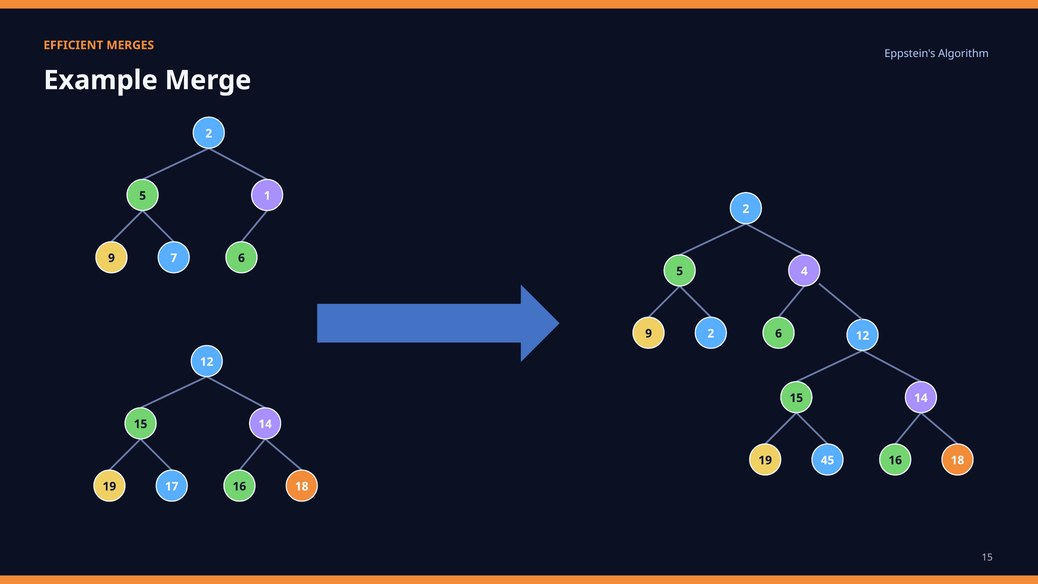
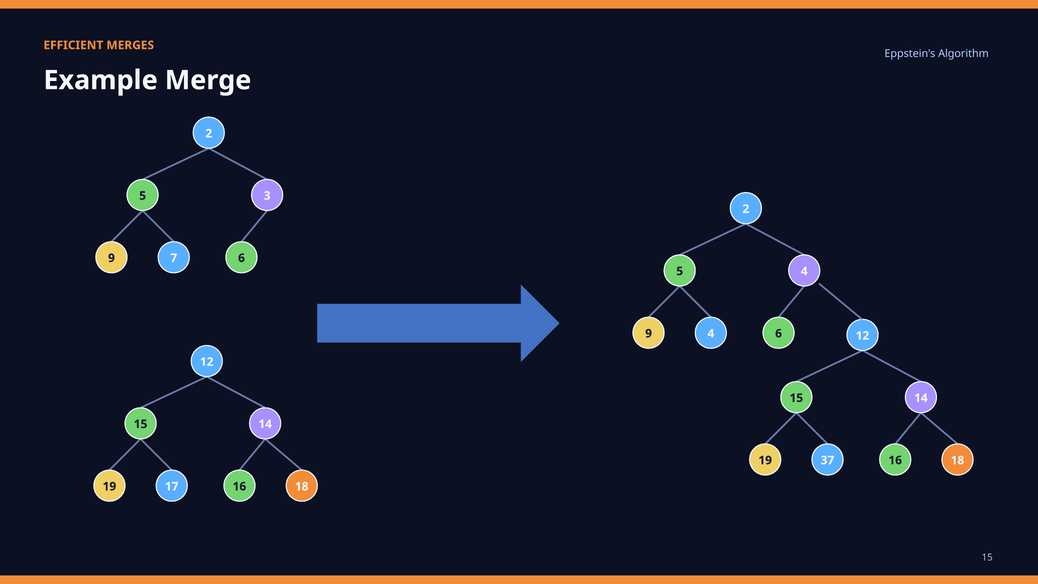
1: 1 -> 3
9 2: 2 -> 4
45: 45 -> 37
